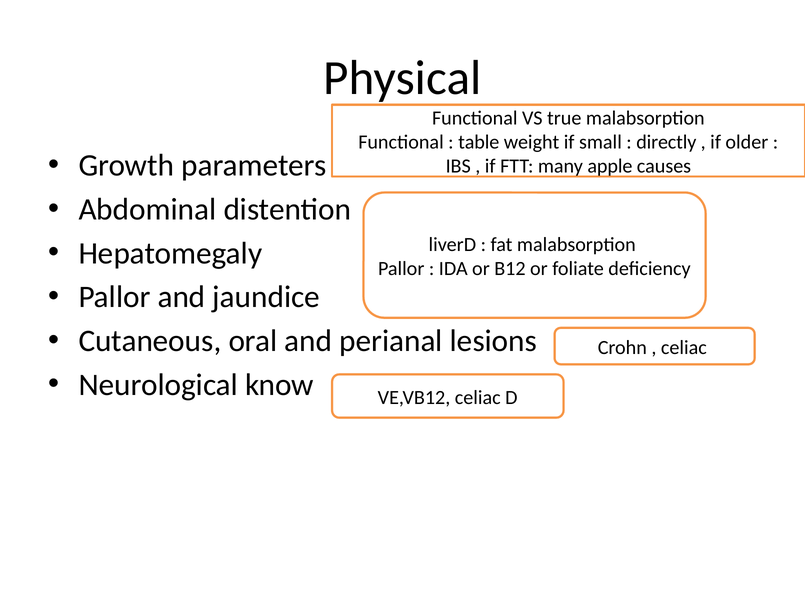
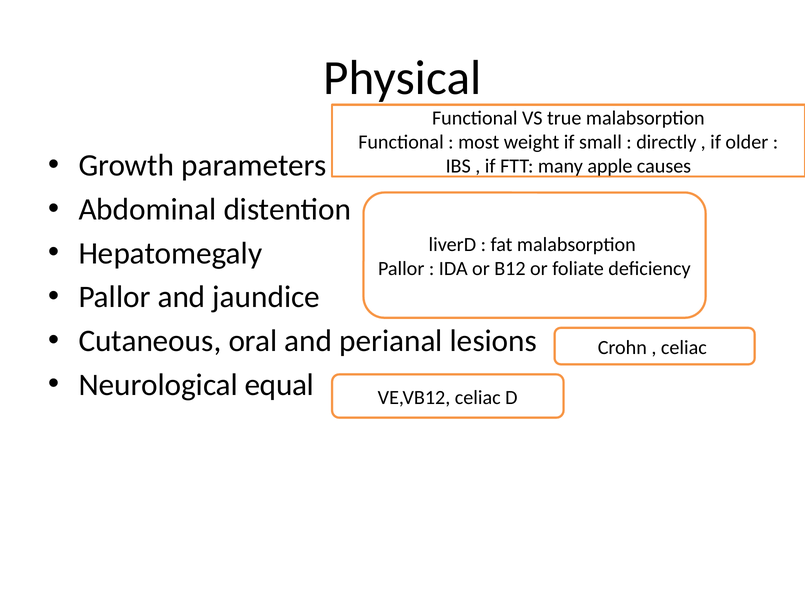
table: table -> most
know: know -> equal
